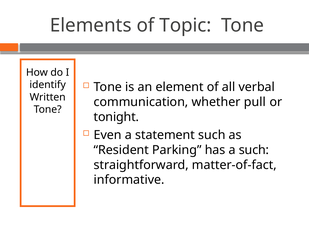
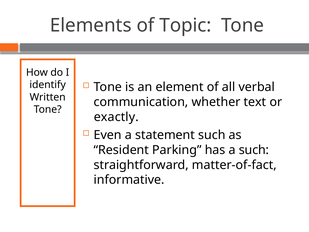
pull: pull -> text
tonight: tonight -> exactly
